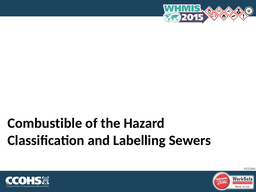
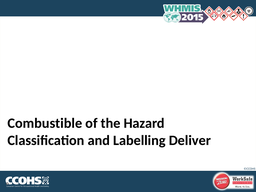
Sewers: Sewers -> Deliver
